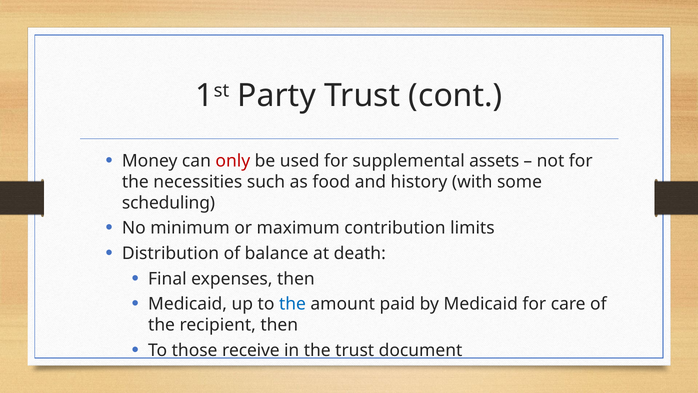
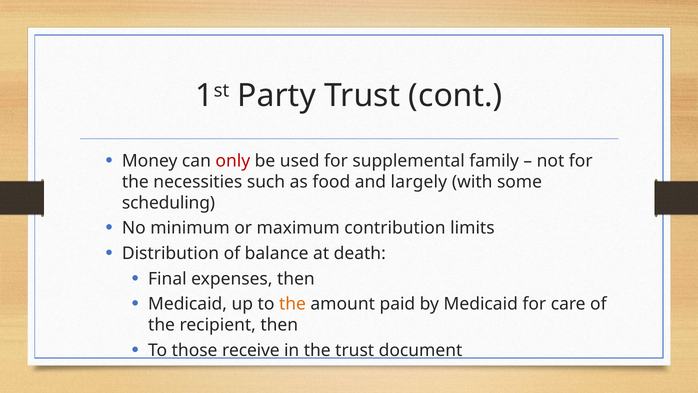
assets: assets -> family
history: history -> largely
the at (292, 304) colour: blue -> orange
